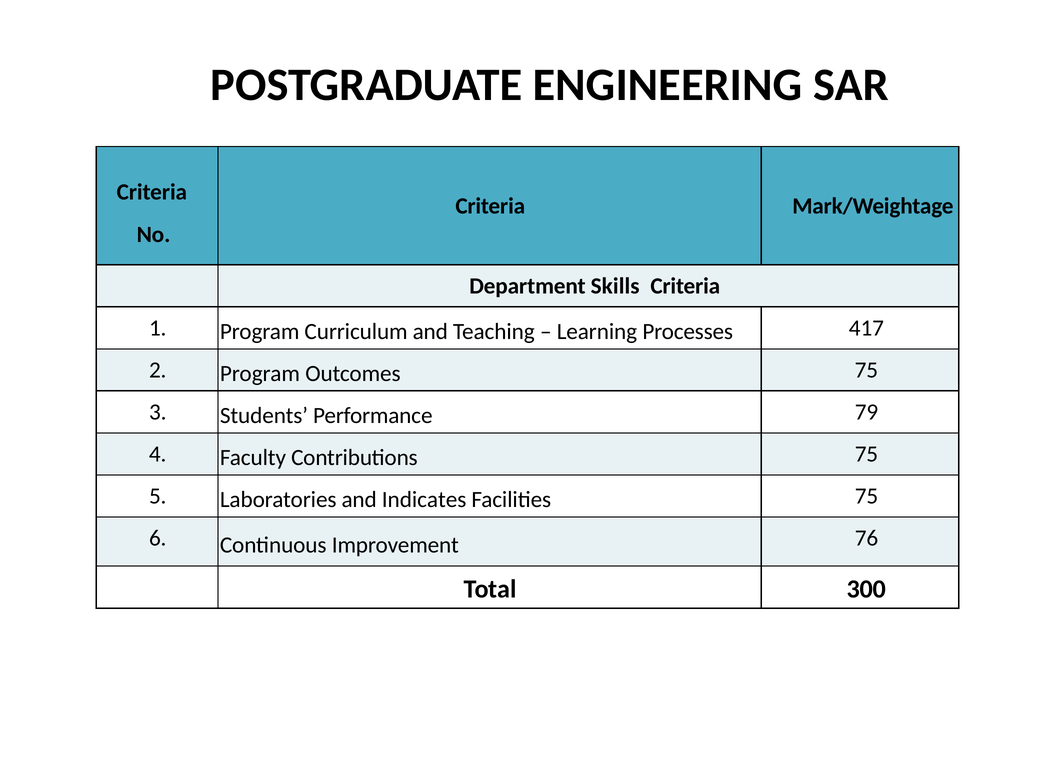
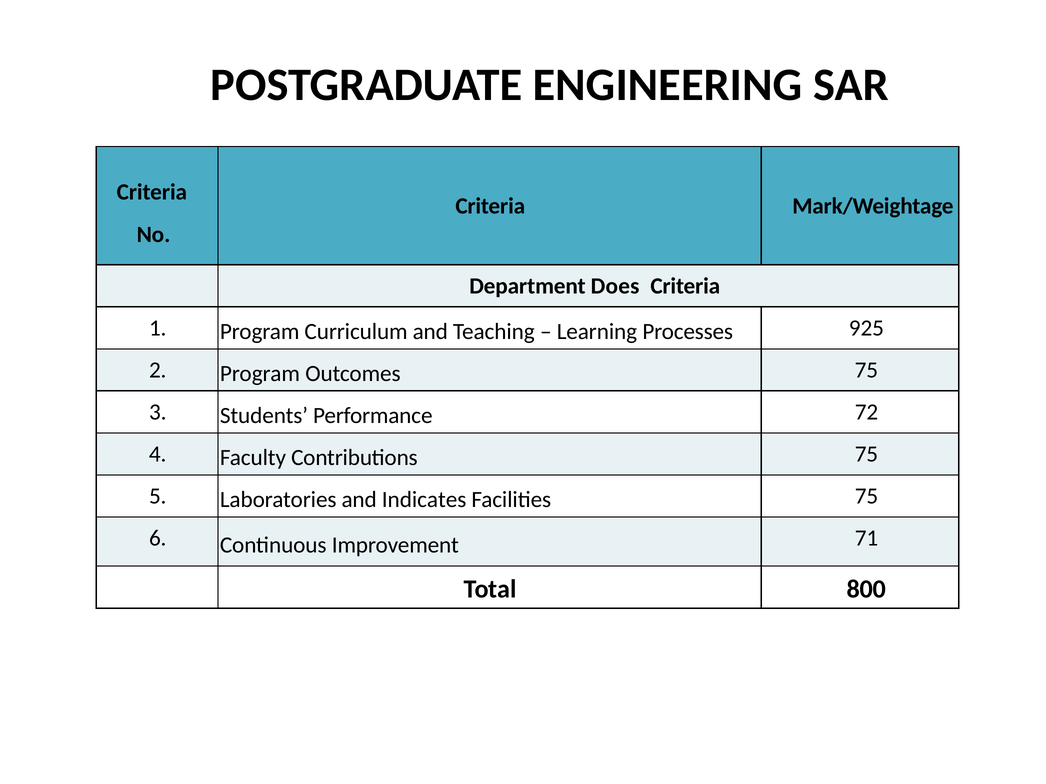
Skills: Skills -> Does
417: 417 -> 925
79: 79 -> 72
76: 76 -> 71
300: 300 -> 800
